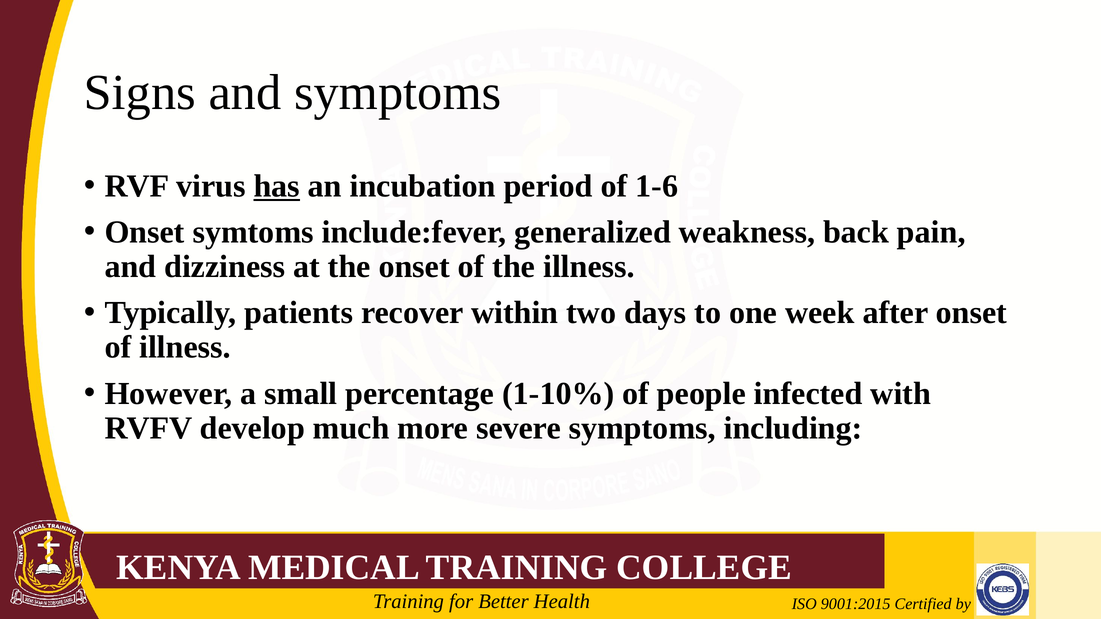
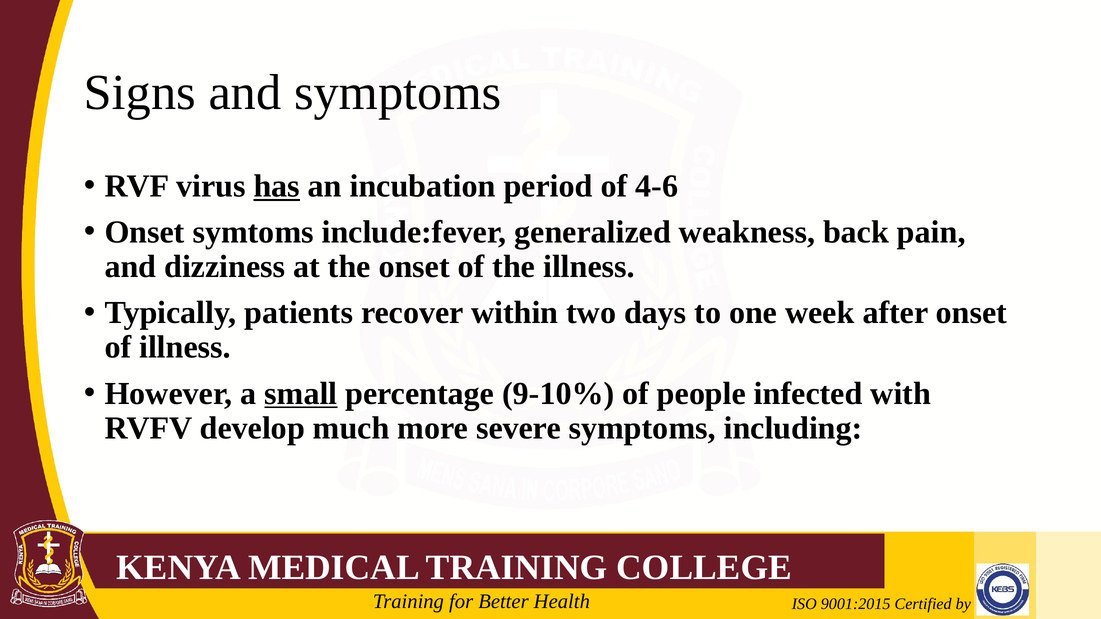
1-6: 1-6 -> 4-6
small underline: none -> present
1-10%: 1-10% -> 9-10%
